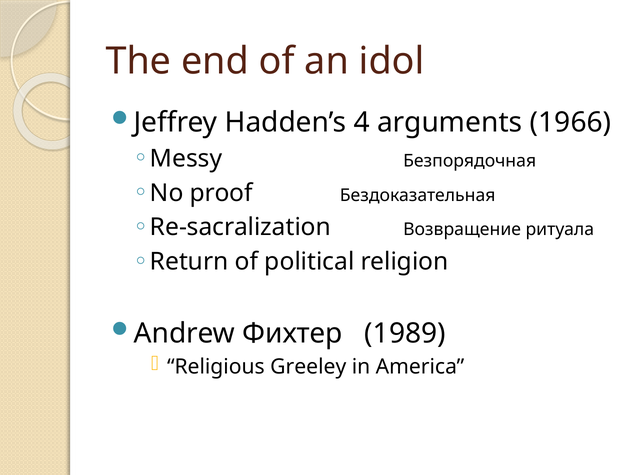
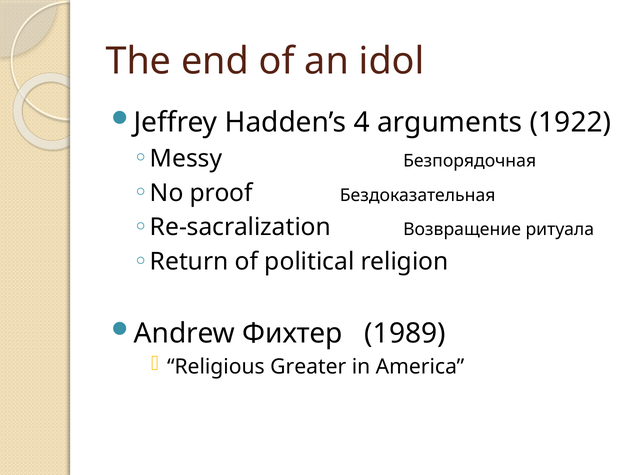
1966: 1966 -> 1922
Greeley: Greeley -> Greater
